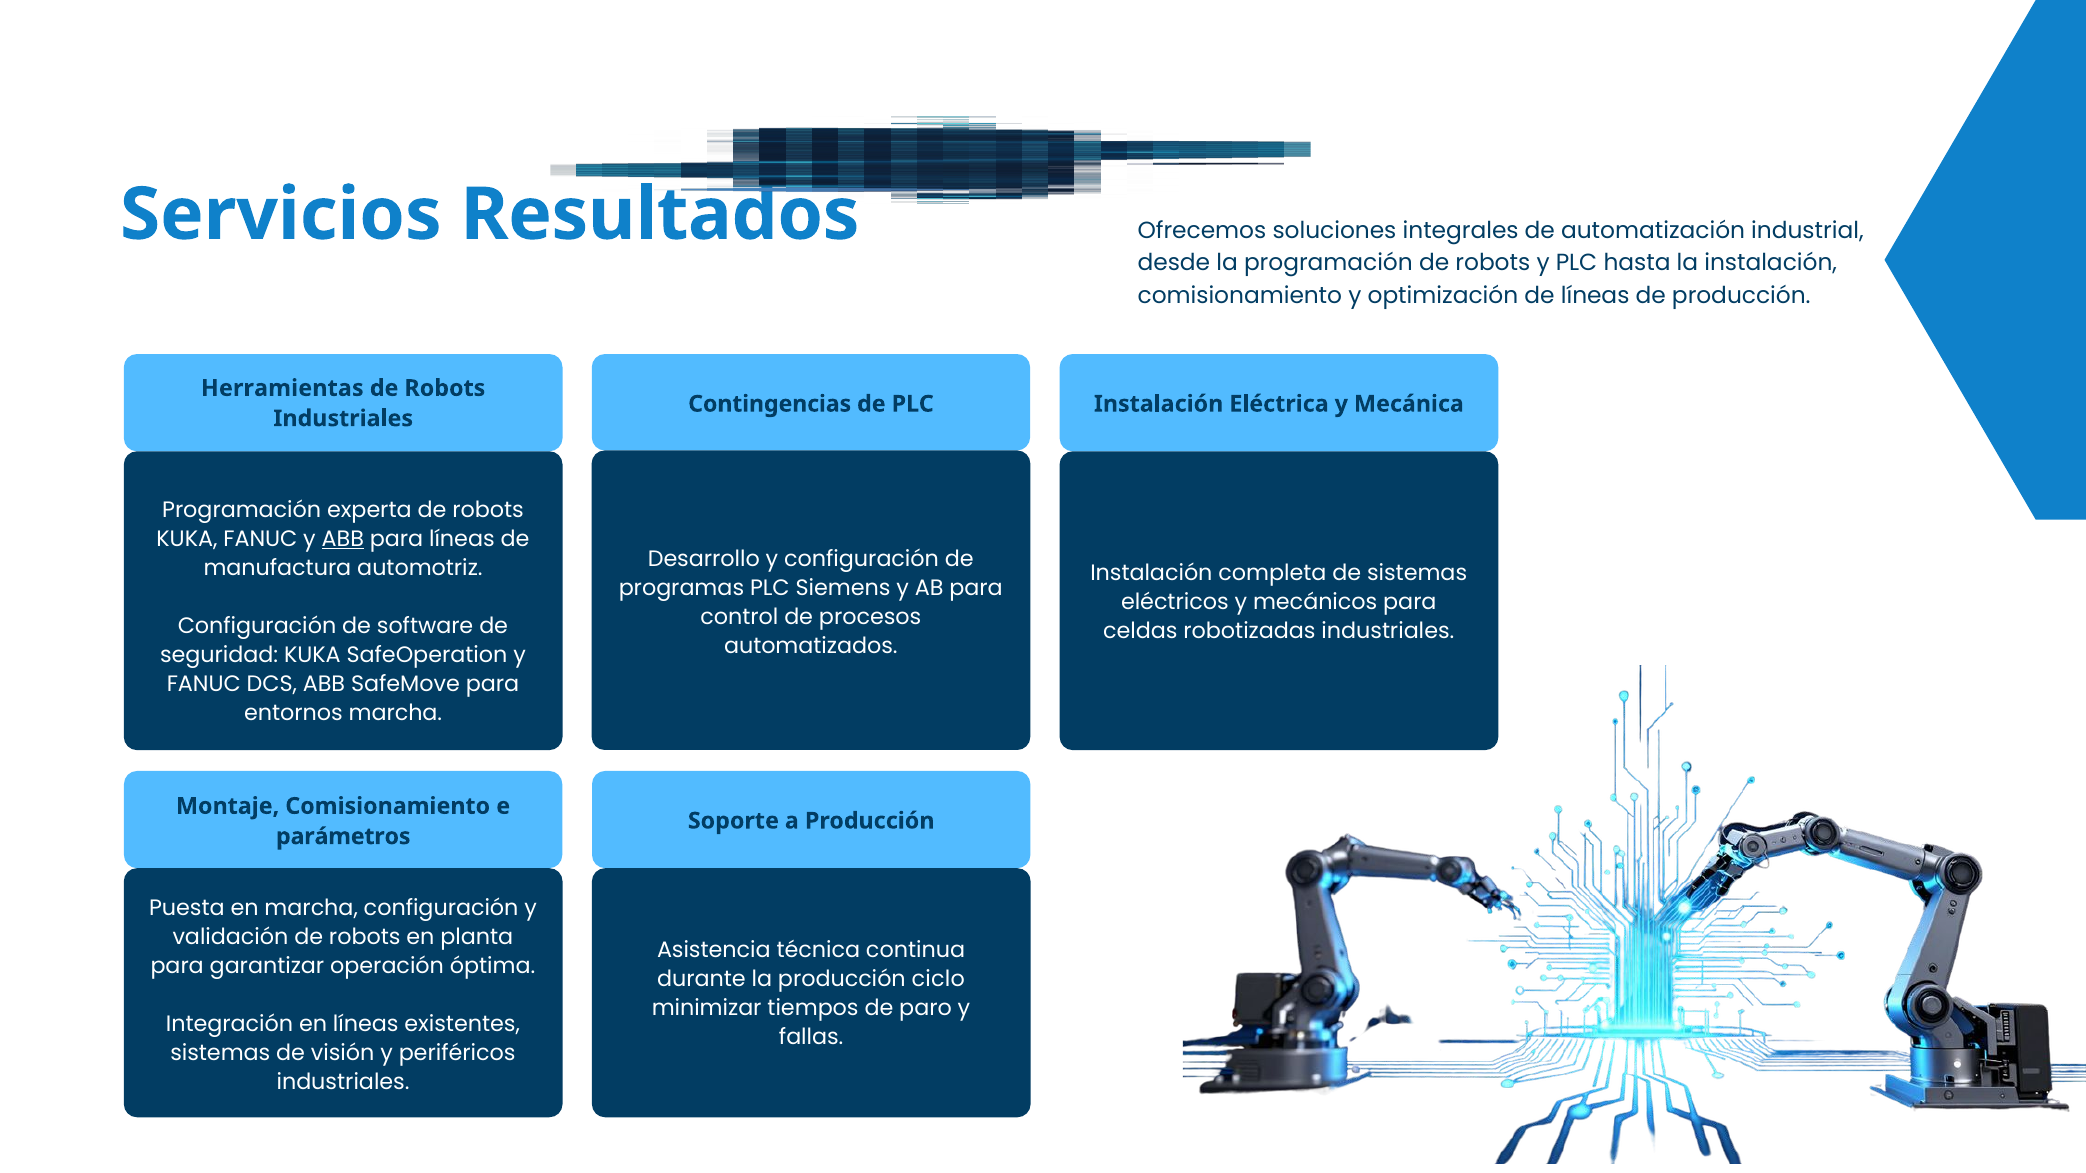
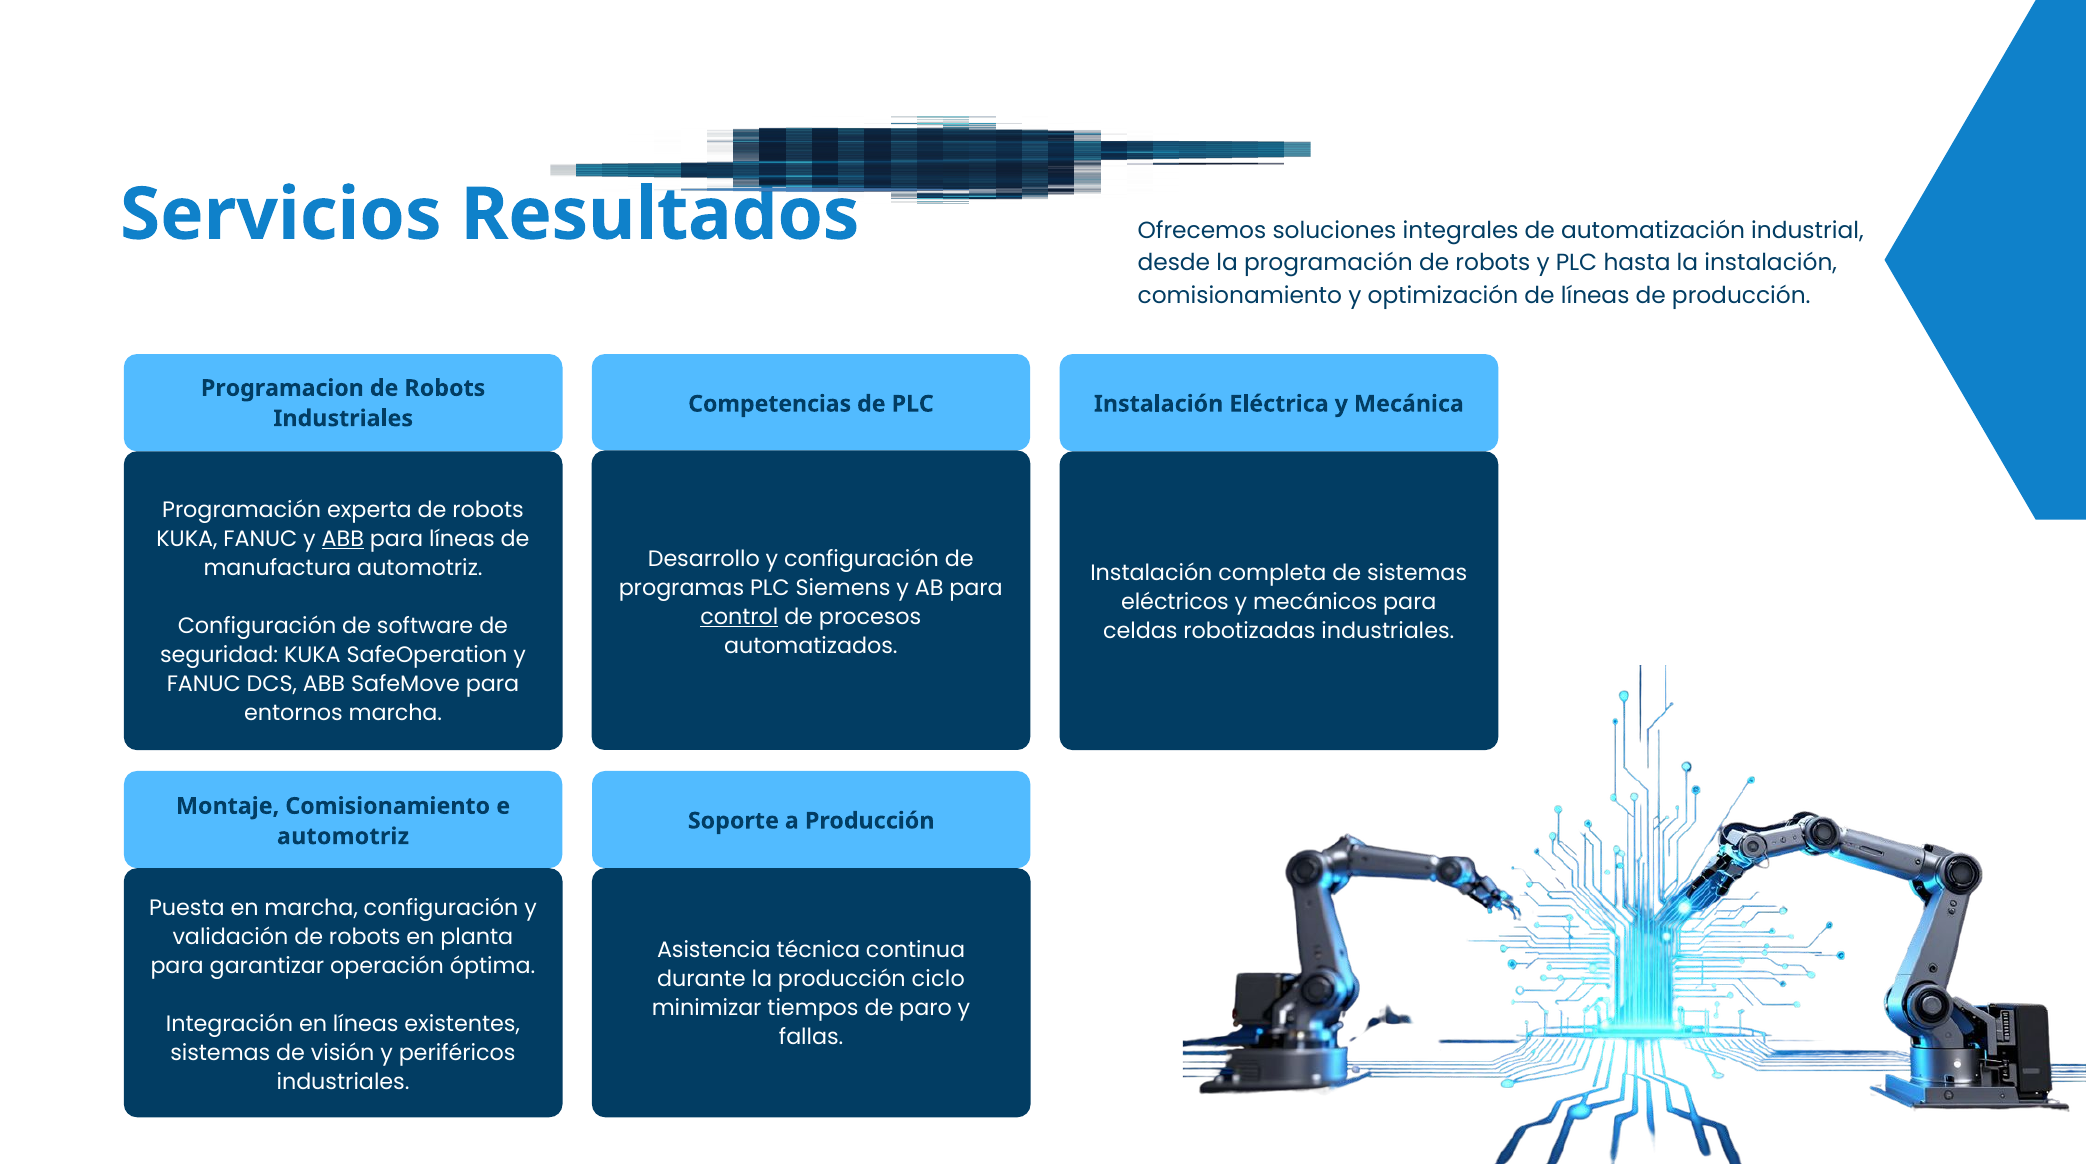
Herramientas: Herramientas -> Programacion
Contingencias: Contingencias -> Competencias
control underline: none -> present
parámetros at (343, 837): parámetros -> automotriz
